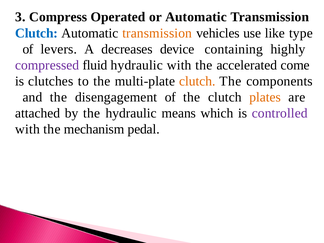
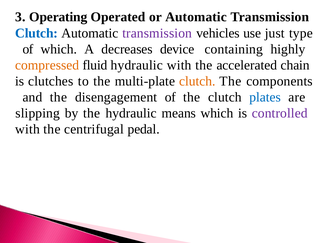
Compress: Compress -> Operating
transmission at (157, 33) colour: orange -> purple
like: like -> just
of levers: levers -> which
compressed colour: purple -> orange
come: come -> chain
plates colour: orange -> blue
attached: attached -> slipping
mechanism: mechanism -> centrifugal
